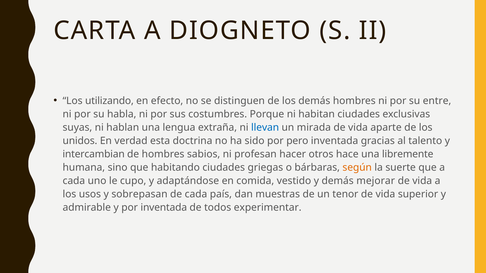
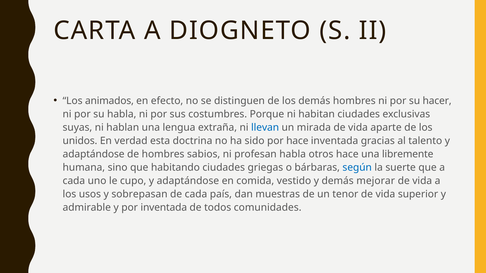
utilizando: utilizando -> animados
entre: entre -> hacer
por pero: pero -> hace
intercambian at (94, 154): intercambian -> adaptándose
profesan hacer: hacer -> habla
según colour: orange -> blue
experimentar: experimentar -> comunidades
